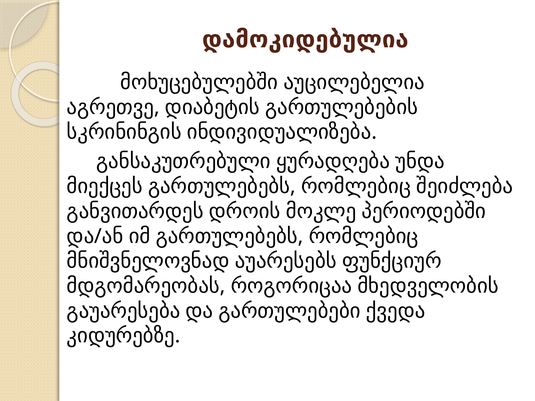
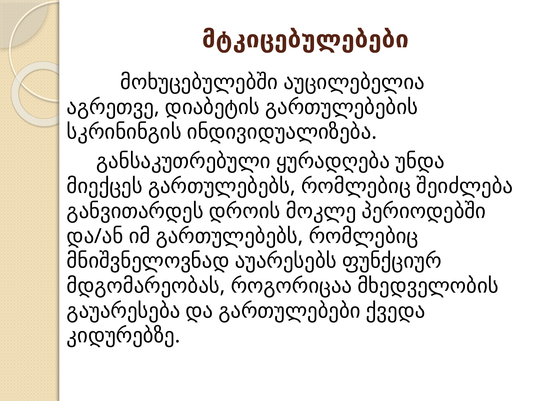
დამოკიდებულია: დამოკიდებულია -> მტკიცებულებები
